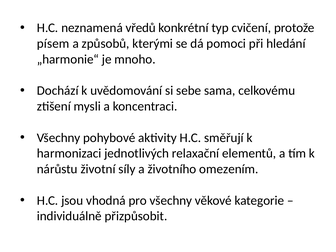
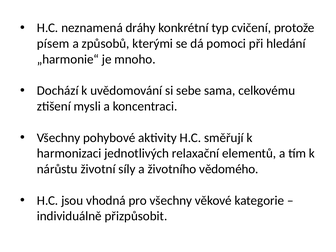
vředů: vředů -> dráhy
omezením: omezením -> vědomého
